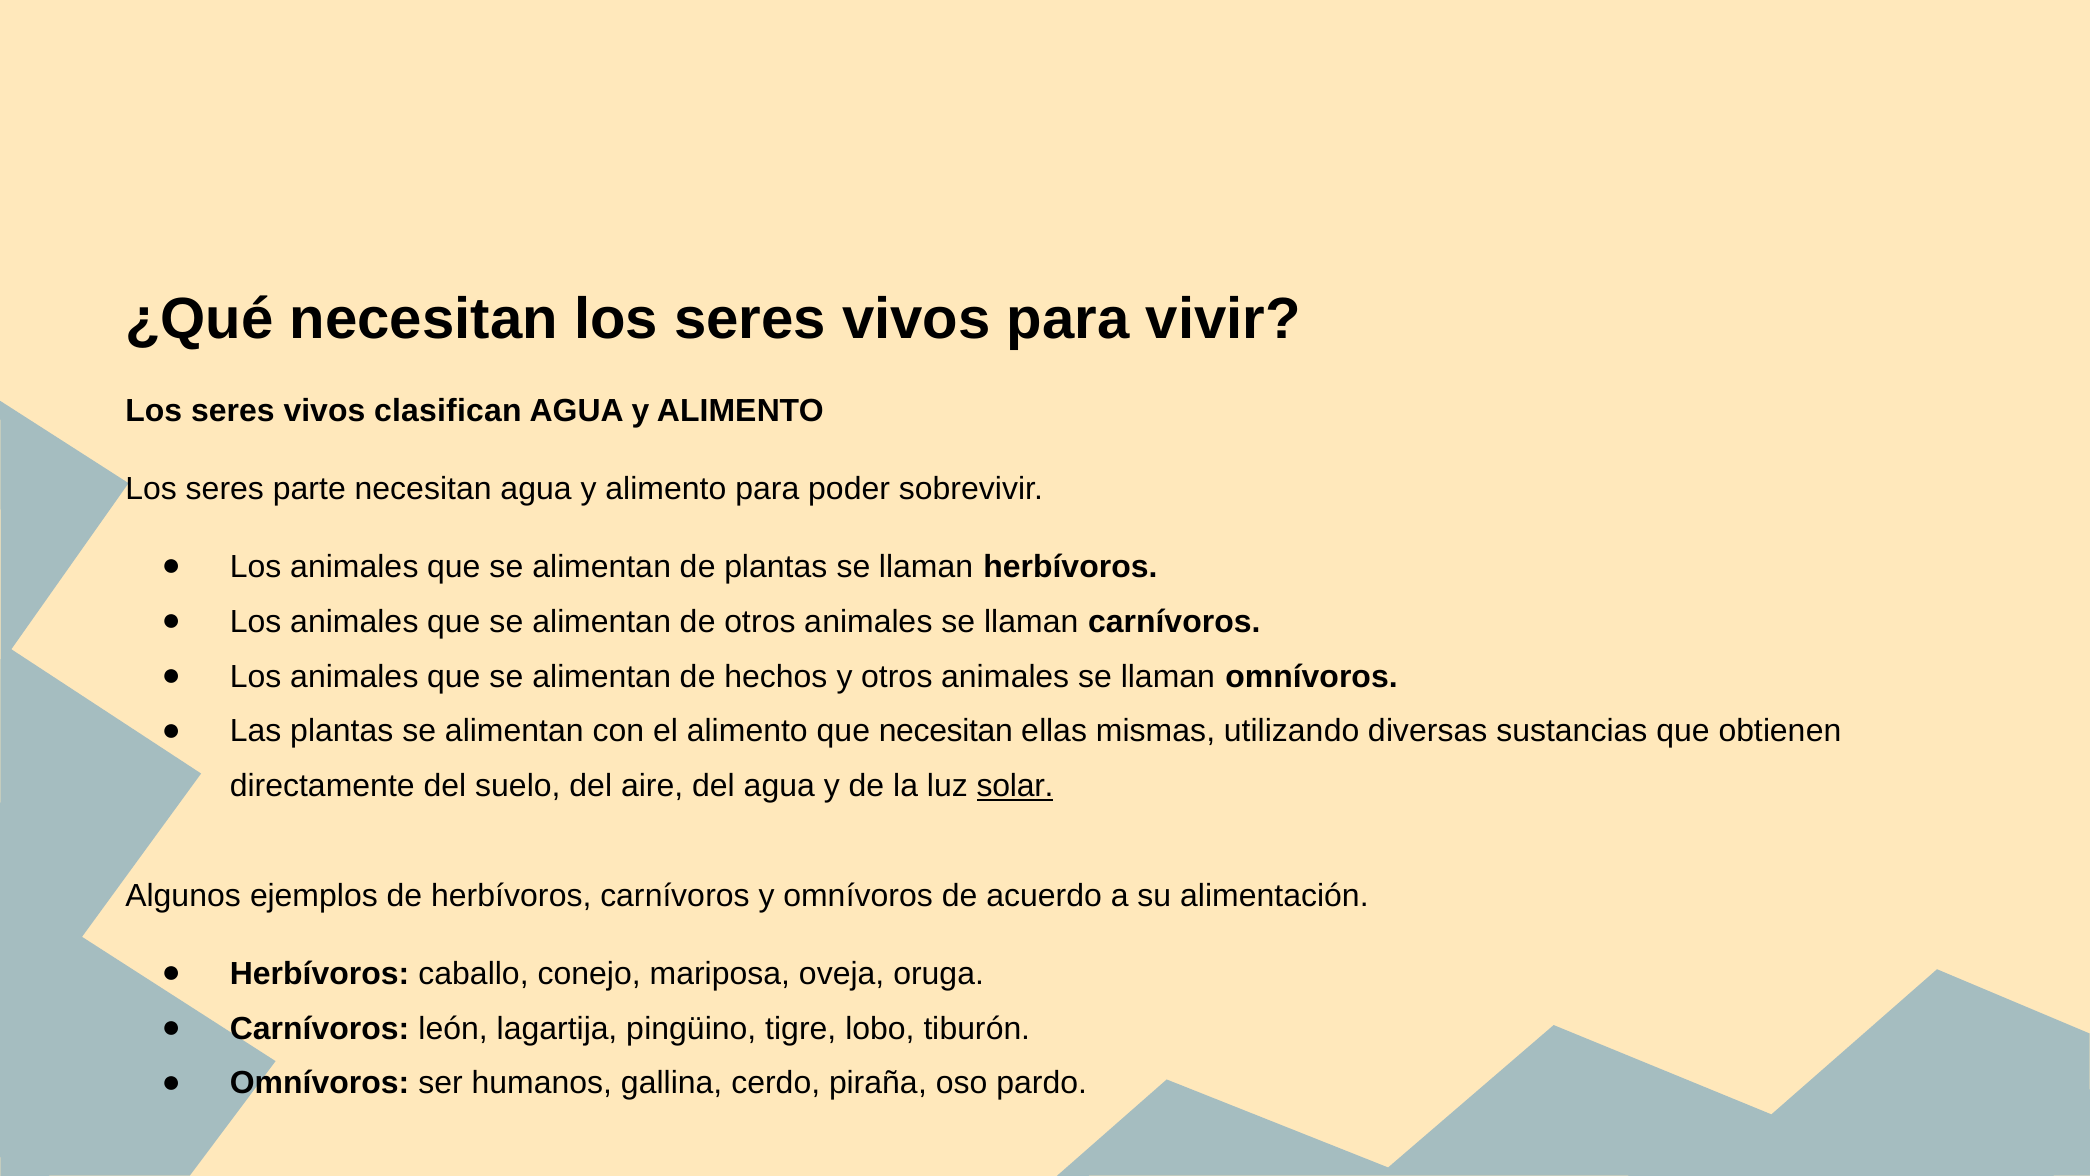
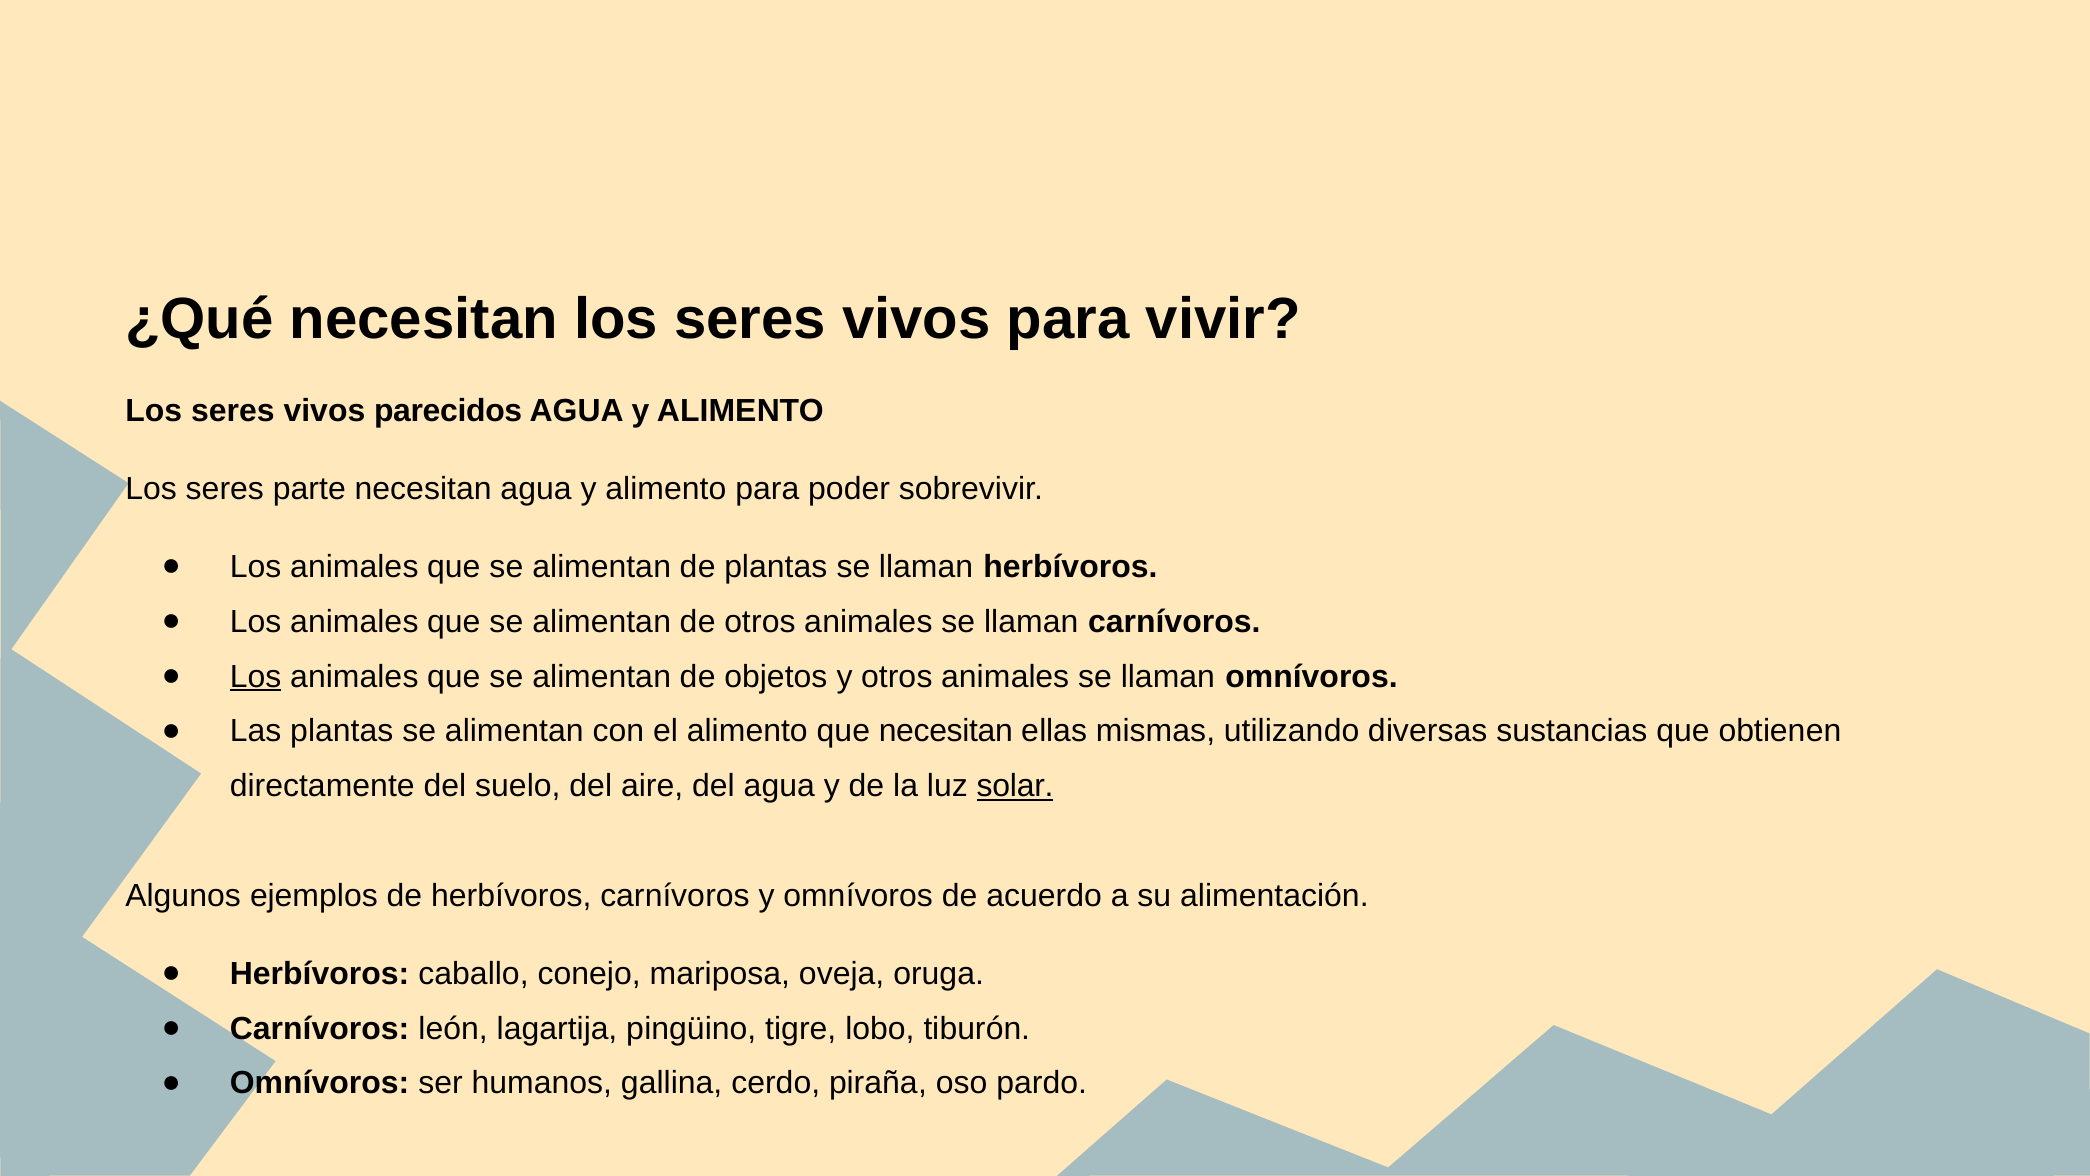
clasifican: clasifican -> parecidos
Los at (256, 676) underline: none -> present
hechos: hechos -> objetos
